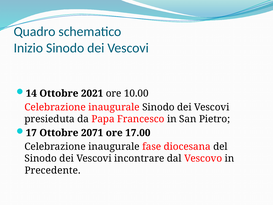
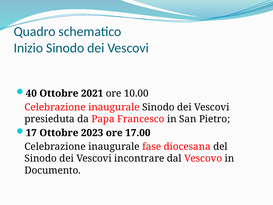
14: 14 -> 40
2071: 2071 -> 2023
Precedente: Precedente -> Documento
